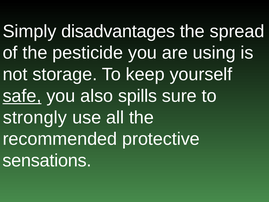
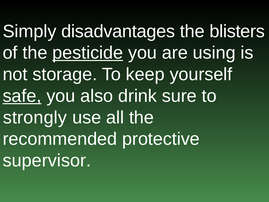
spread: spread -> blisters
pesticide underline: none -> present
spills: spills -> drink
sensations: sensations -> supervisor
